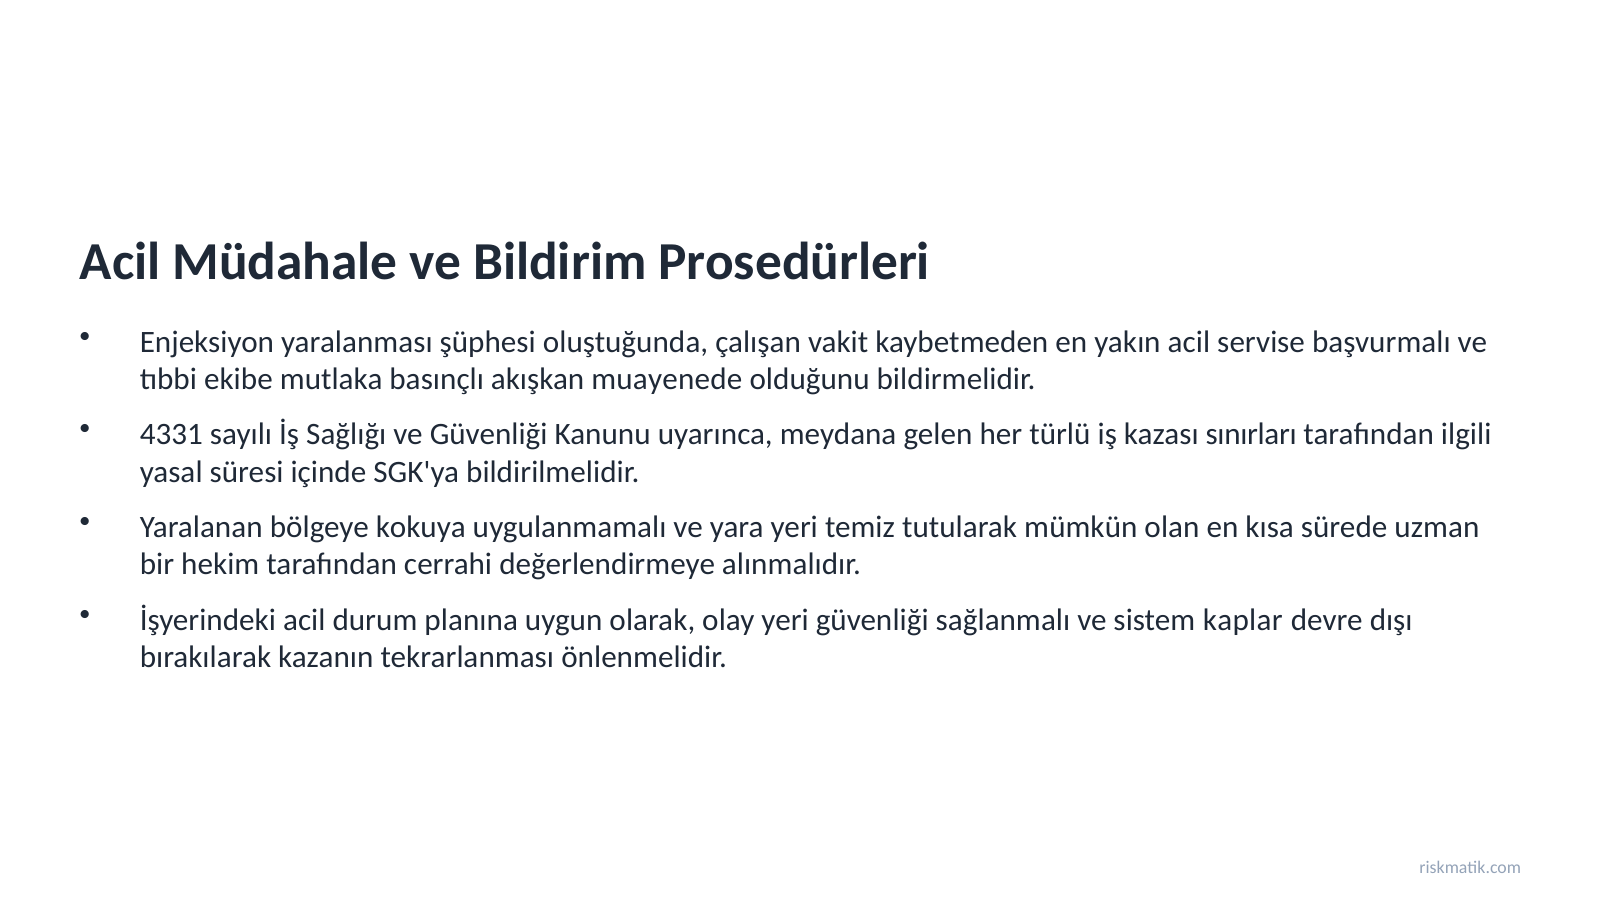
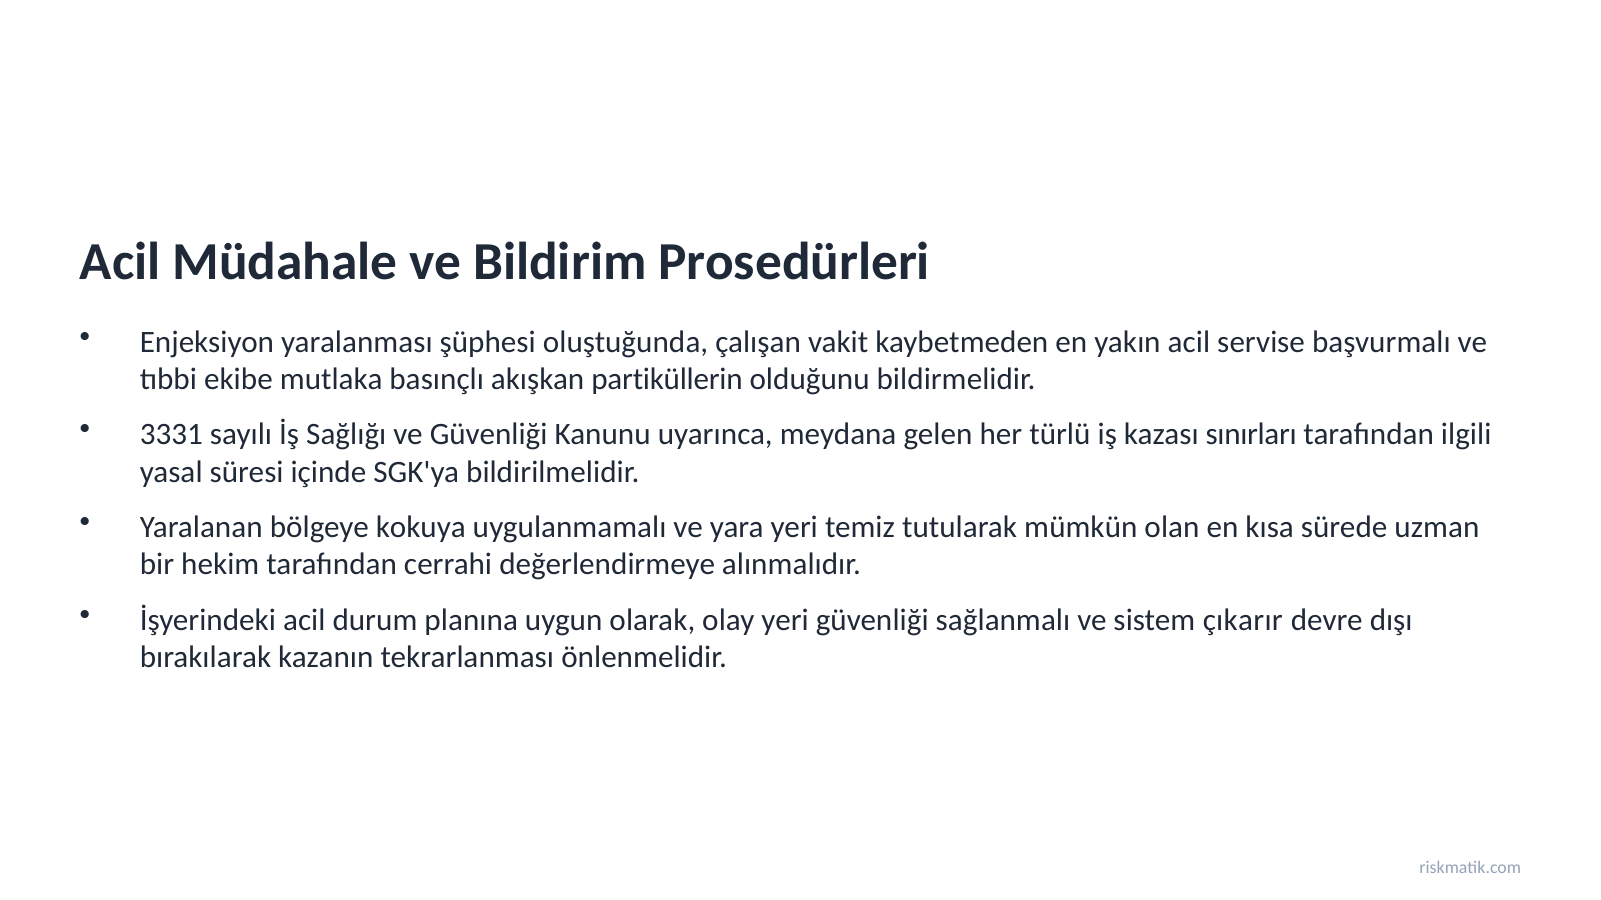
muayenede: muayenede -> partiküllerin
4331: 4331 -> 3331
kaplar: kaplar -> çıkarır
